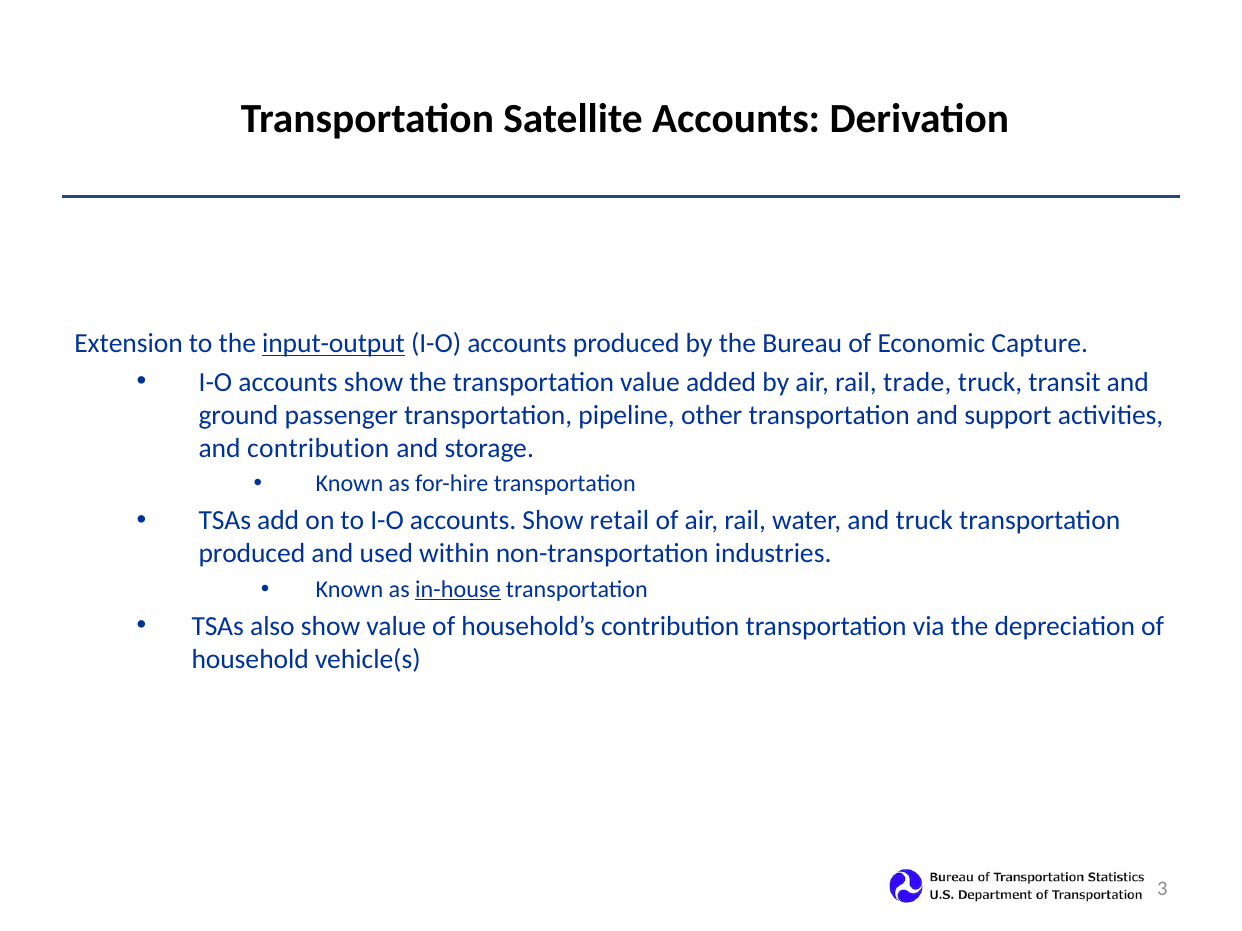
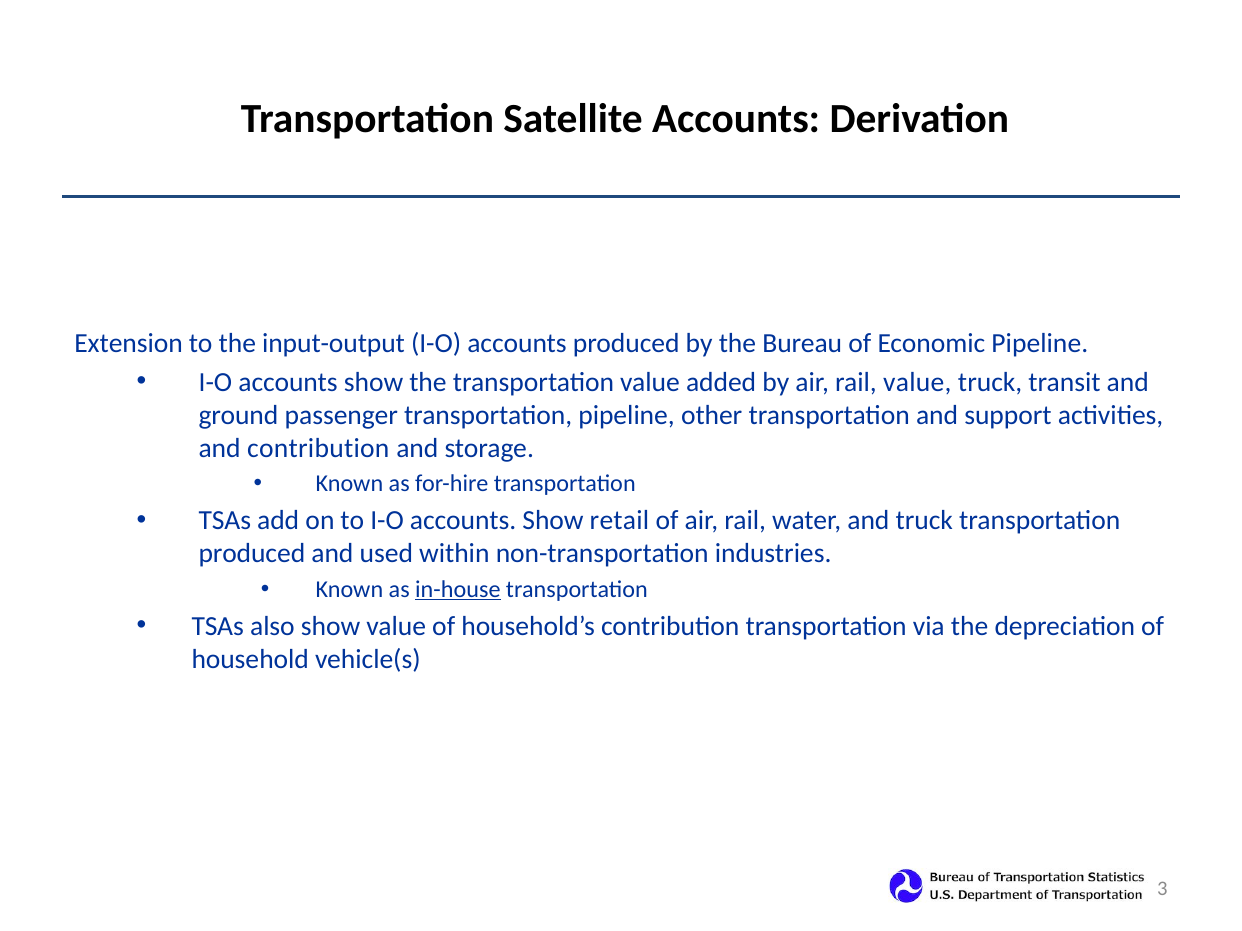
input-output underline: present -> none
Economic Capture: Capture -> Pipeline
rail trade: trade -> value
